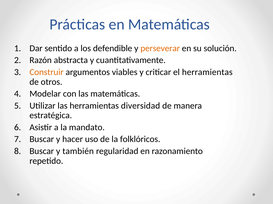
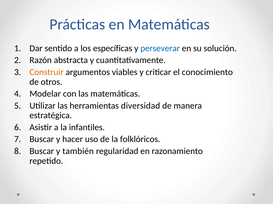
defendible: defendible -> específicas
perseverar colour: orange -> blue
el herramientas: herramientas -> conocimiento
mandato: mandato -> infantiles
